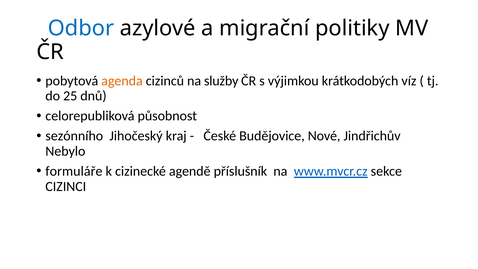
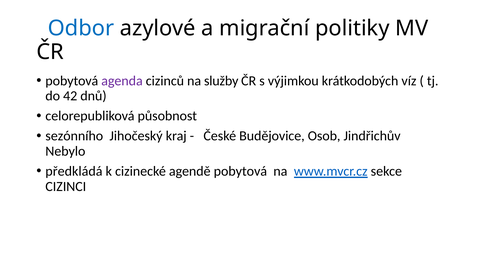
agenda colour: orange -> purple
25: 25 -> 42
Nové: Nové -> Osob
formuláře: formuláře -> předkládá
agendě příslušník: příslušník -> pobytová
